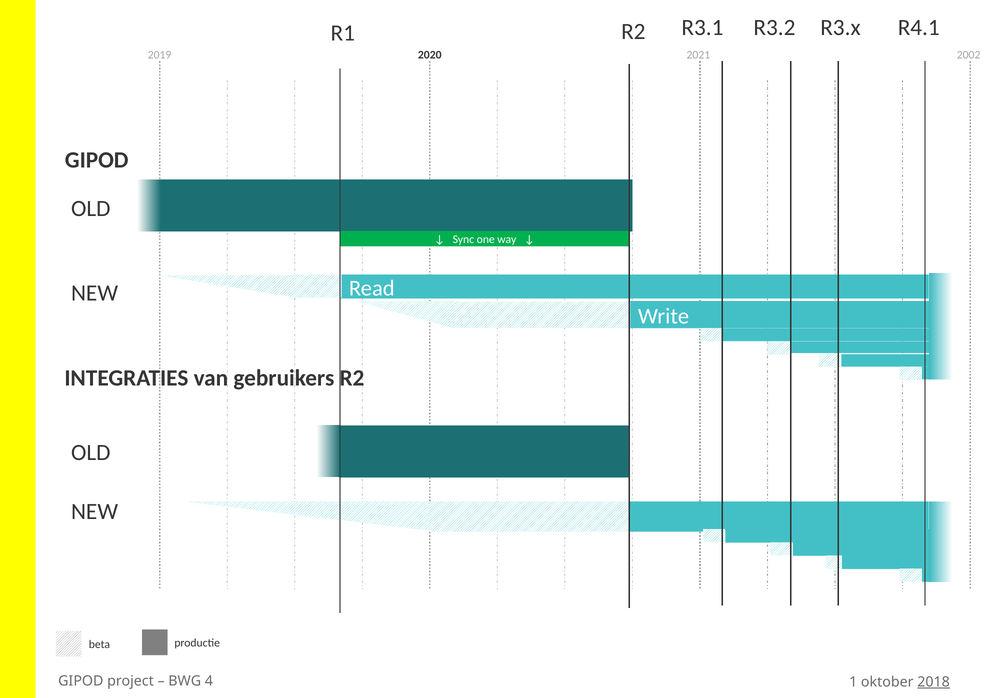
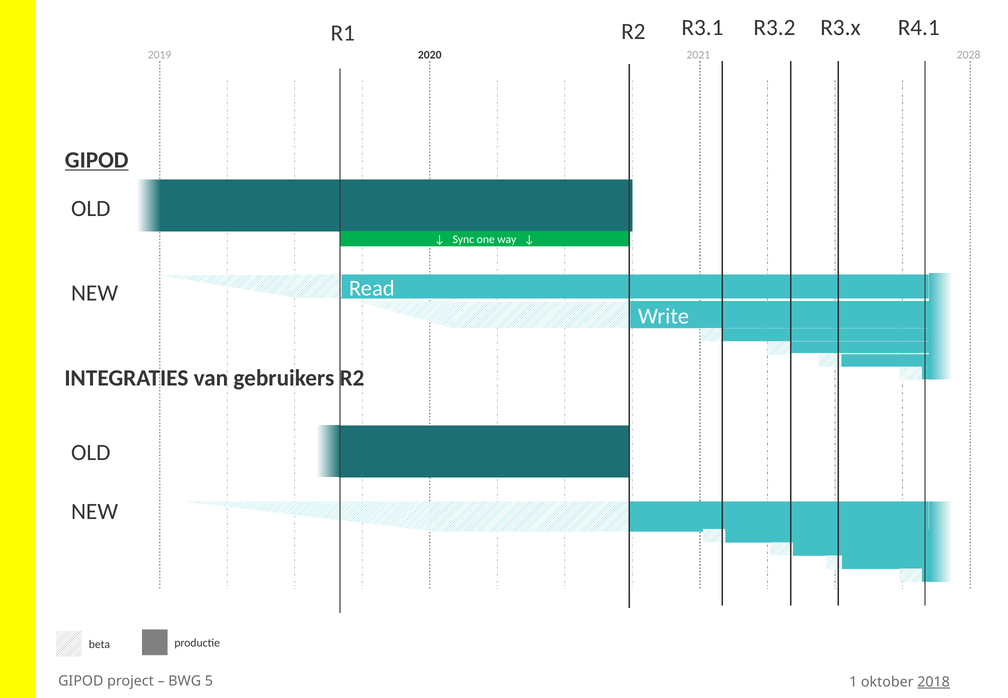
2002: 2002 -> 2028
GIPOD at (97, 160) underline: none -> present
4: 4 -> 5
